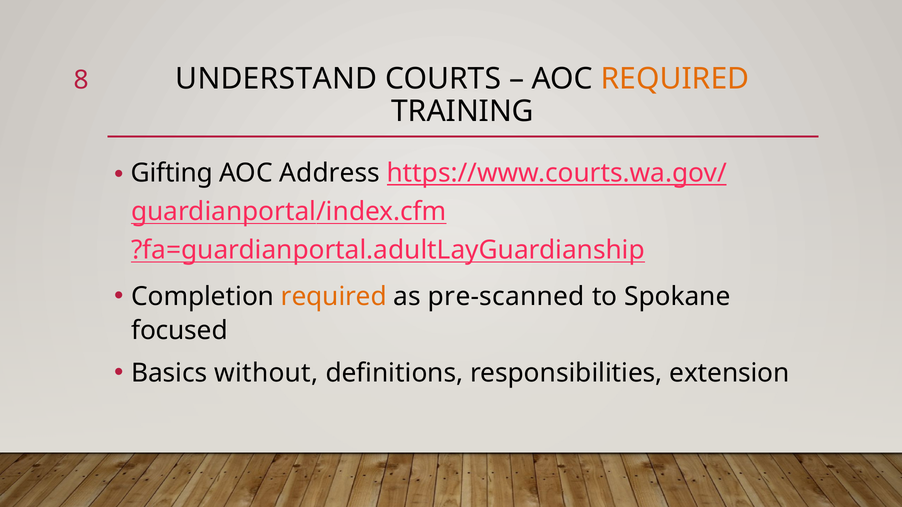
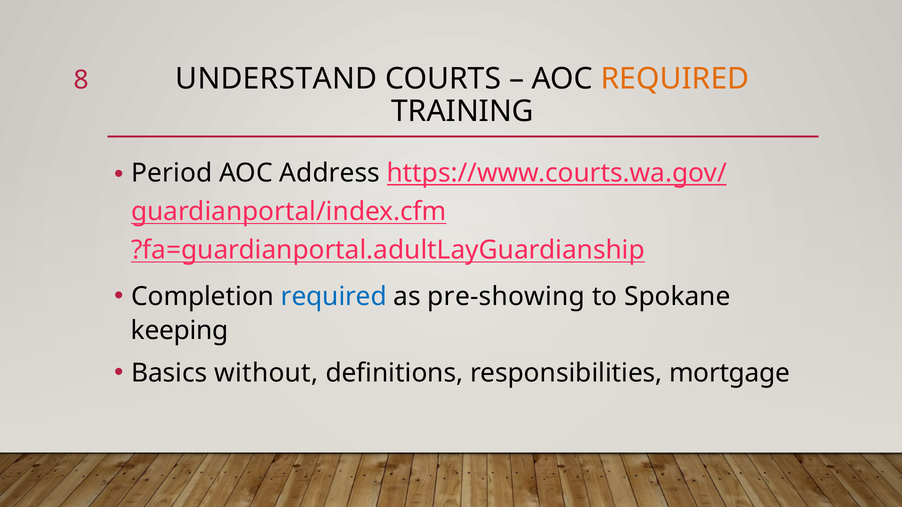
Gifting: Gifting -> Period
required at (334, 297) colour: orange -> blue
pre-scanned: pre-scanned -> pre-showing
focused: focused -> keeping
extension: extension -> mortgage
